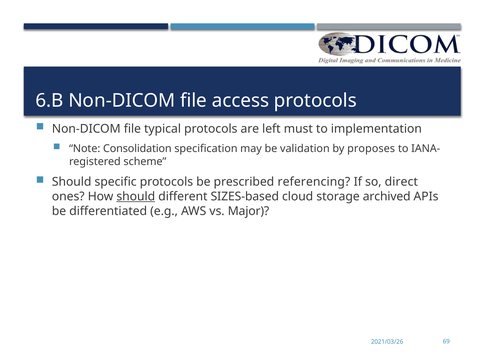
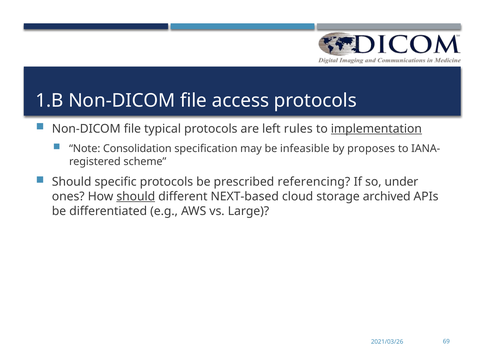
6.B: 6.B -> 1.B
must: must -> rules
implementation underline: none -> present
validation: validation -> infeasible
direct: direct -> under
SIZES-based: SIZES-based -> NEXT-based
Major: Major -> Large
